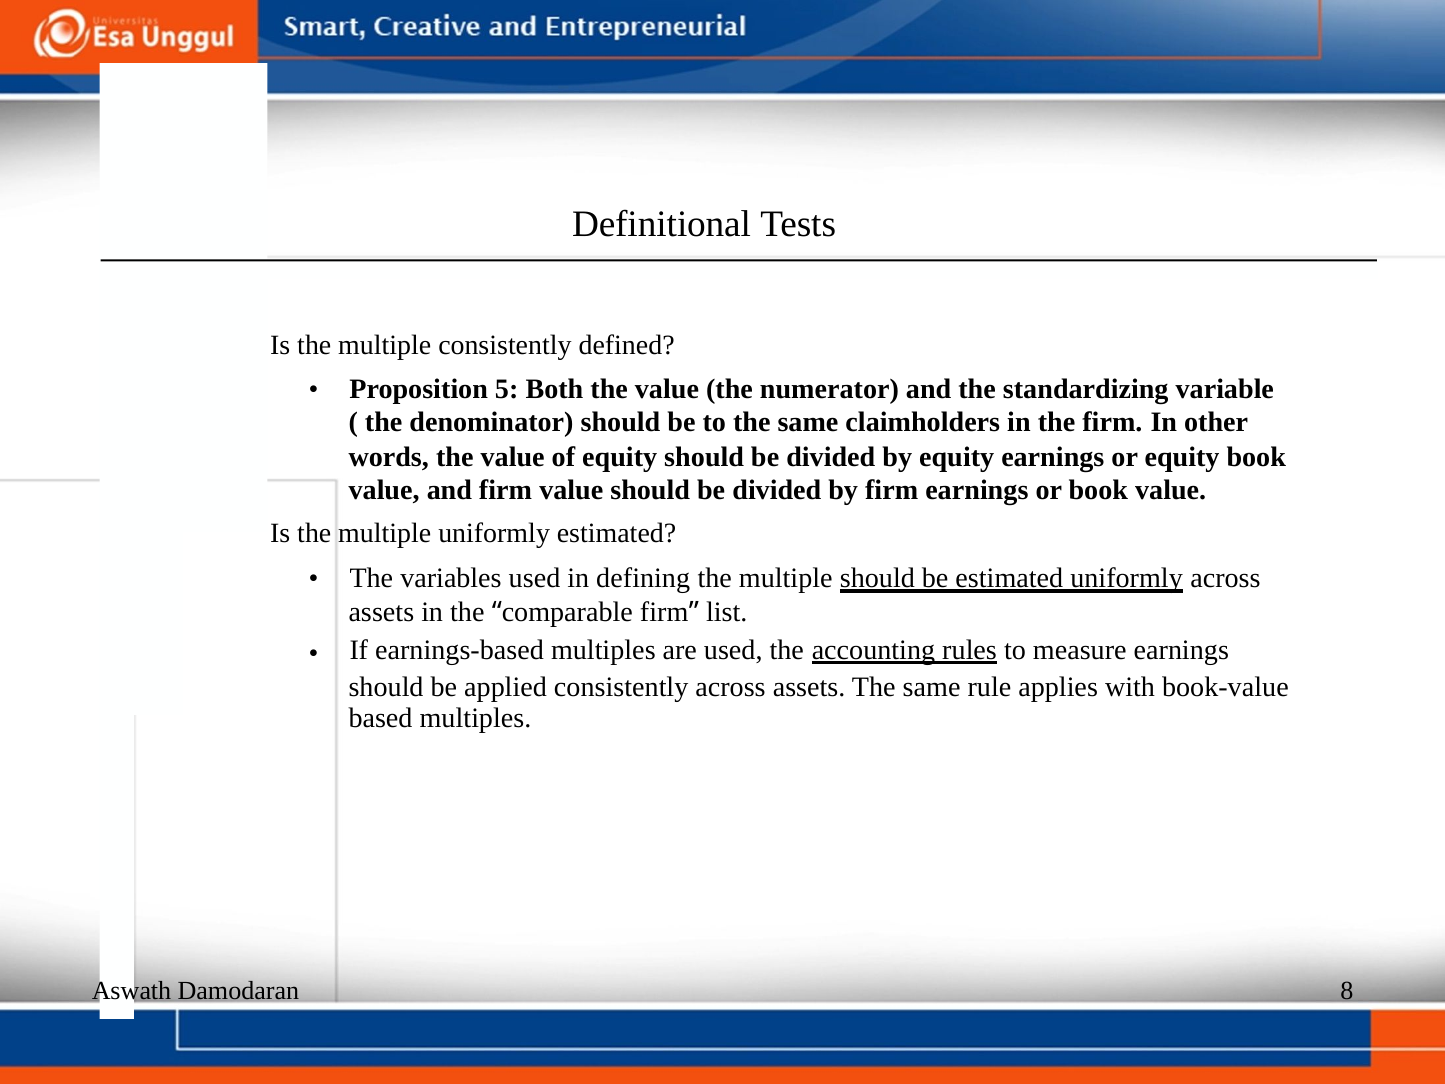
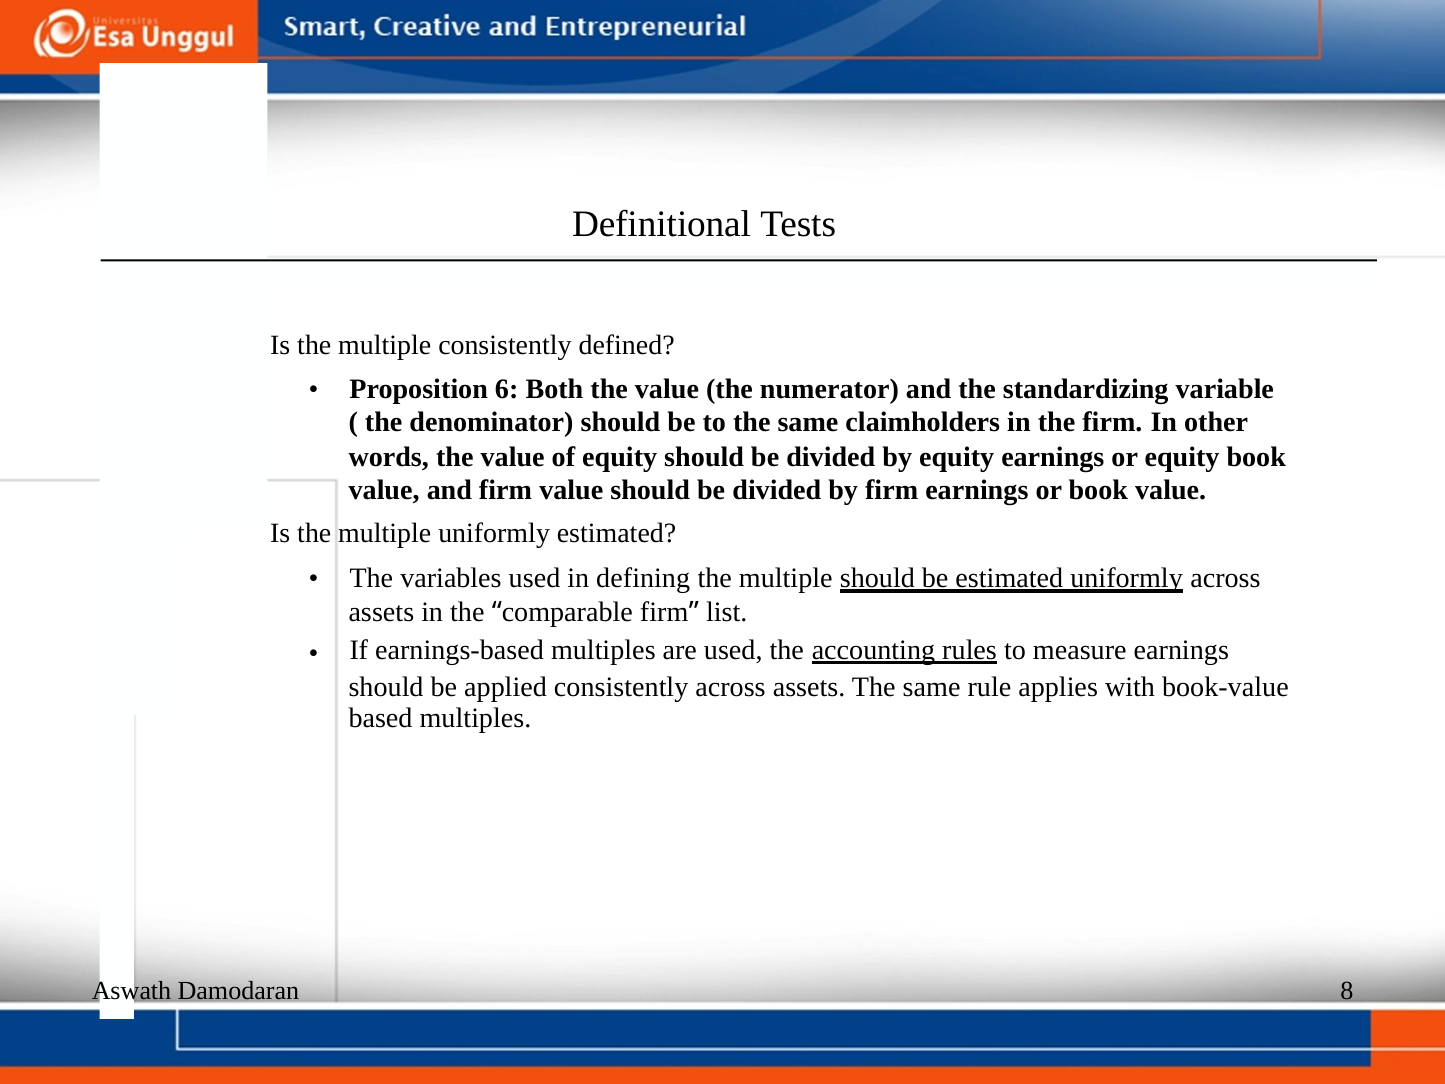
5: 5 -> 6
